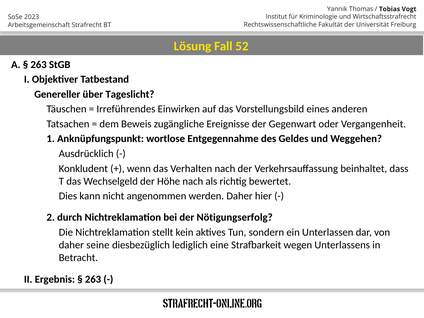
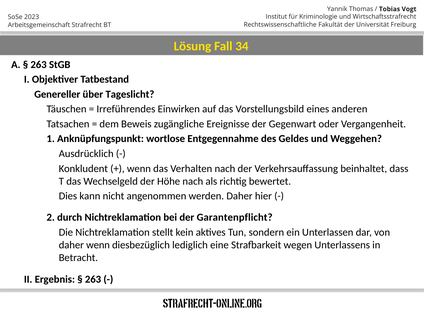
52: 52 -> 34
Nötigungserfolg: Nötigungserfolg -> Garantenpflicht
daher seine: seine -> wenn
